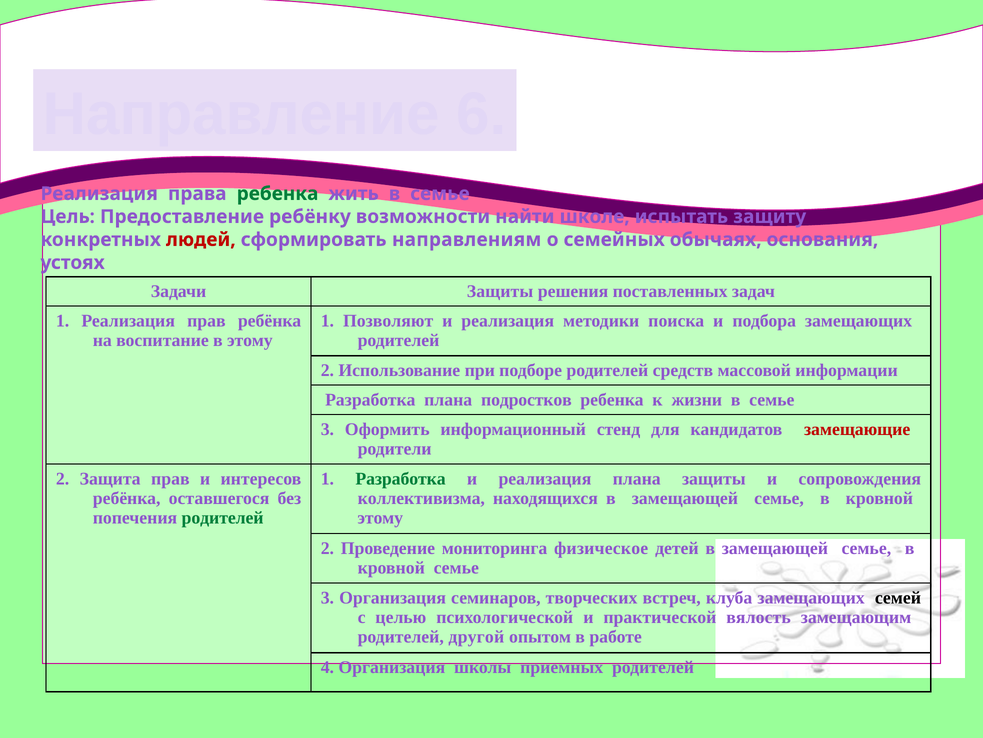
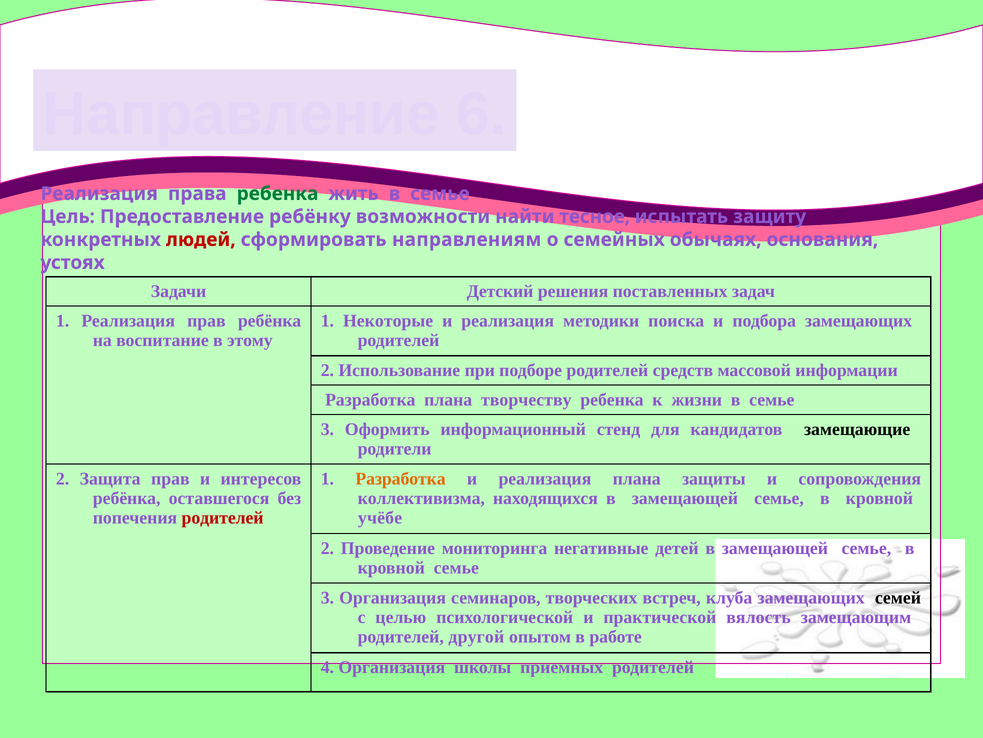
школе: школе -> тесное
Задачи Защиты: Защиты -> Детский
Позволяют: Позволяют -> Некоторые
подростков: подростков -> творчеству
замещающие colour: red -> black
Разработка at (401, 478) colour: green -> orange
родителей at (223, 517) colour: green -> red
этому at (380, 517): этому -> учёбе
физическое: физическое -> негативные
